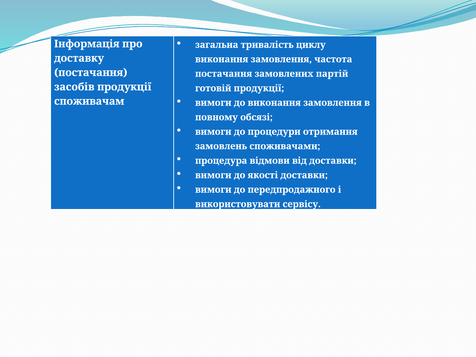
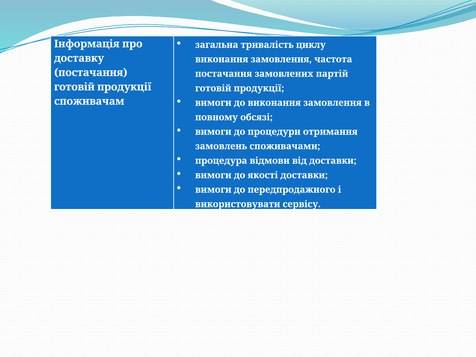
засобів at (74, 87): засобів -> готовій
